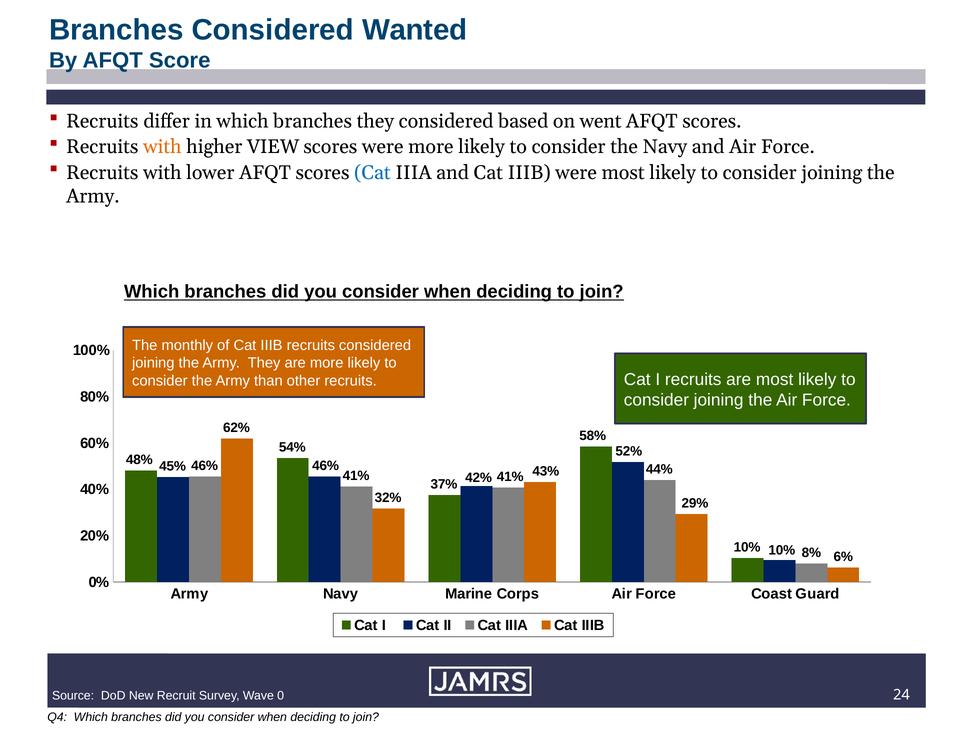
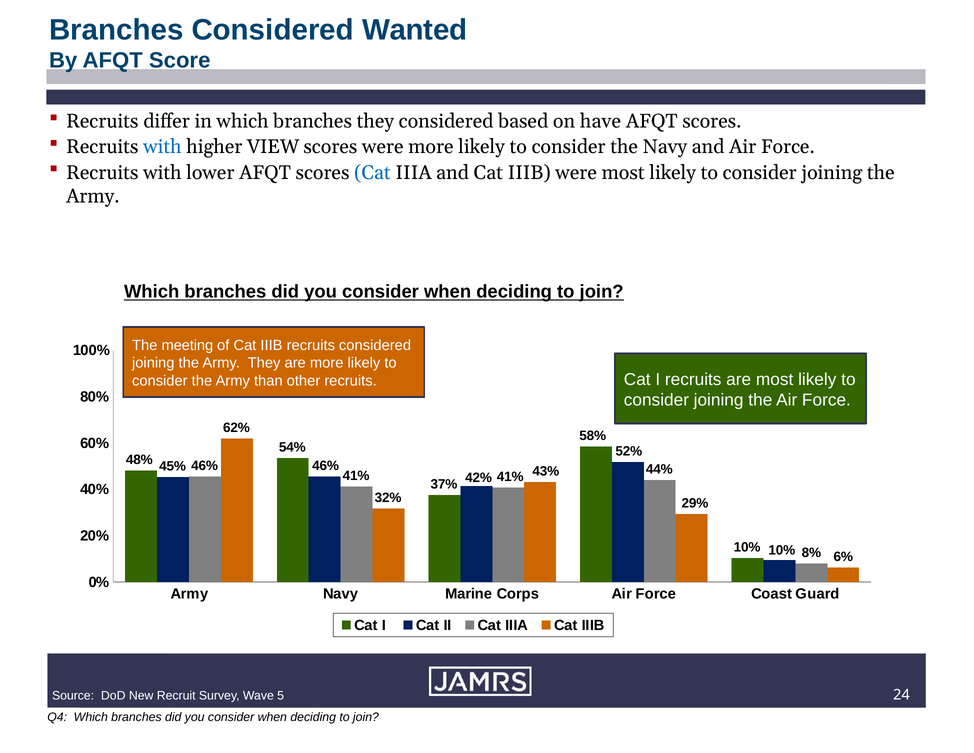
went: went -> have
with at (162, 147) colour: orange -> blue
monthly: monthly -> meeting
0: 0 -> 5
